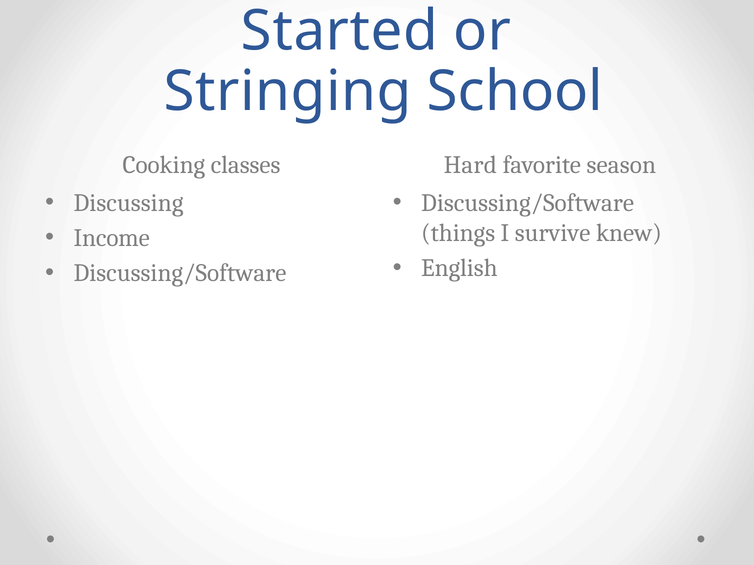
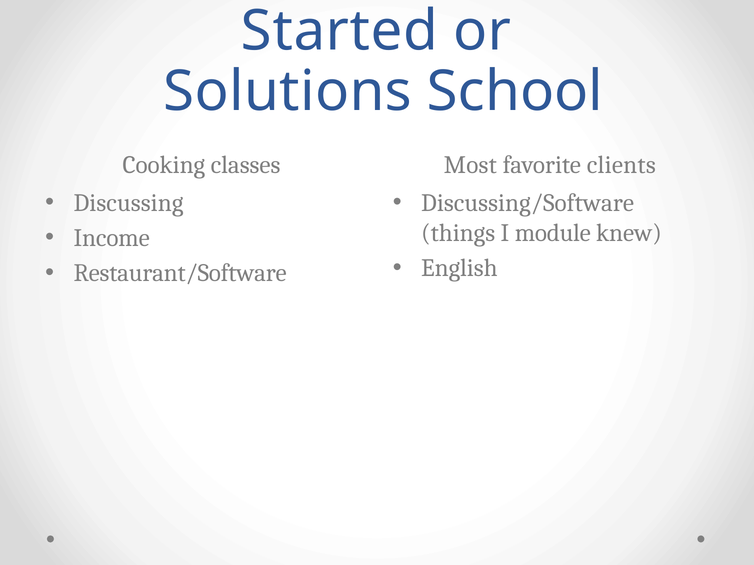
Stringing: Stringing -> Solutions
Hard: Hard -> Most
season: season -> clients
survive: survive -> module
Discussing/Software at (180, 273): Discussing/Software -> Restaurant/Software
